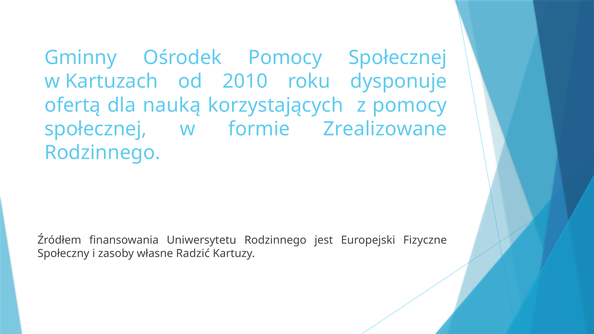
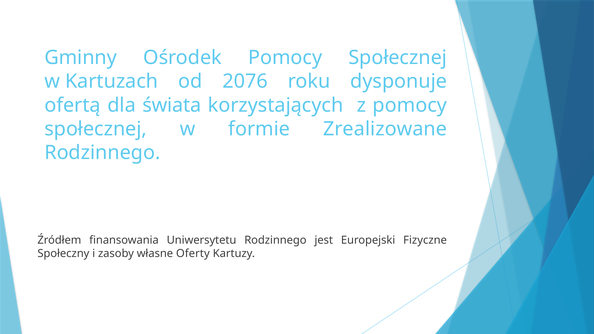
2010: 2010 -> 2076
nauką: nauką -> świata
Radzić: Radzić -> Oferty
